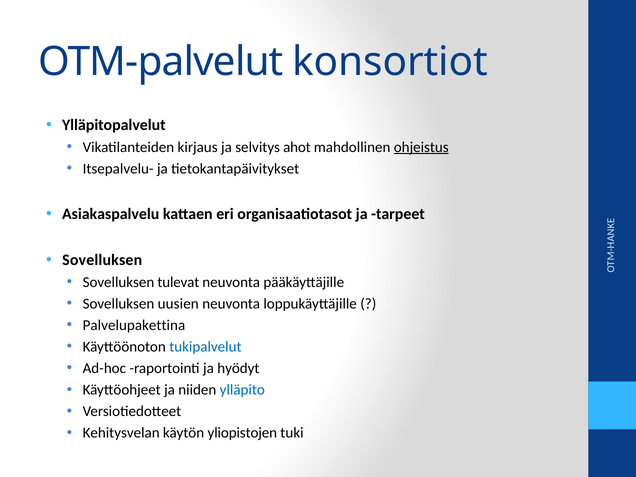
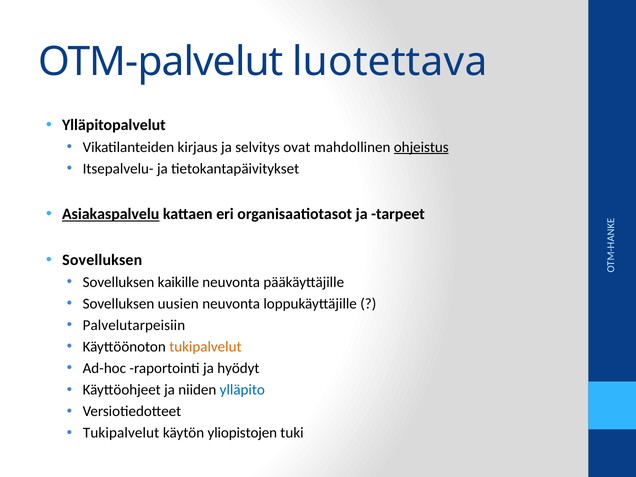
konsortiot: konsortiot -> luotettava
ahot: ahot -> ovat
Asiakaspalvelu underline: none -> present
tulevat: tulevat -> kaikille
Palvelupakettina: Palvelupakettina -> Palvelutarpeisiin
tukipalvelut at (205, 347) colour: blue -> orange
Kehitysvelan at (121, 433): Kehitysvelan -> Tukipalvelut
